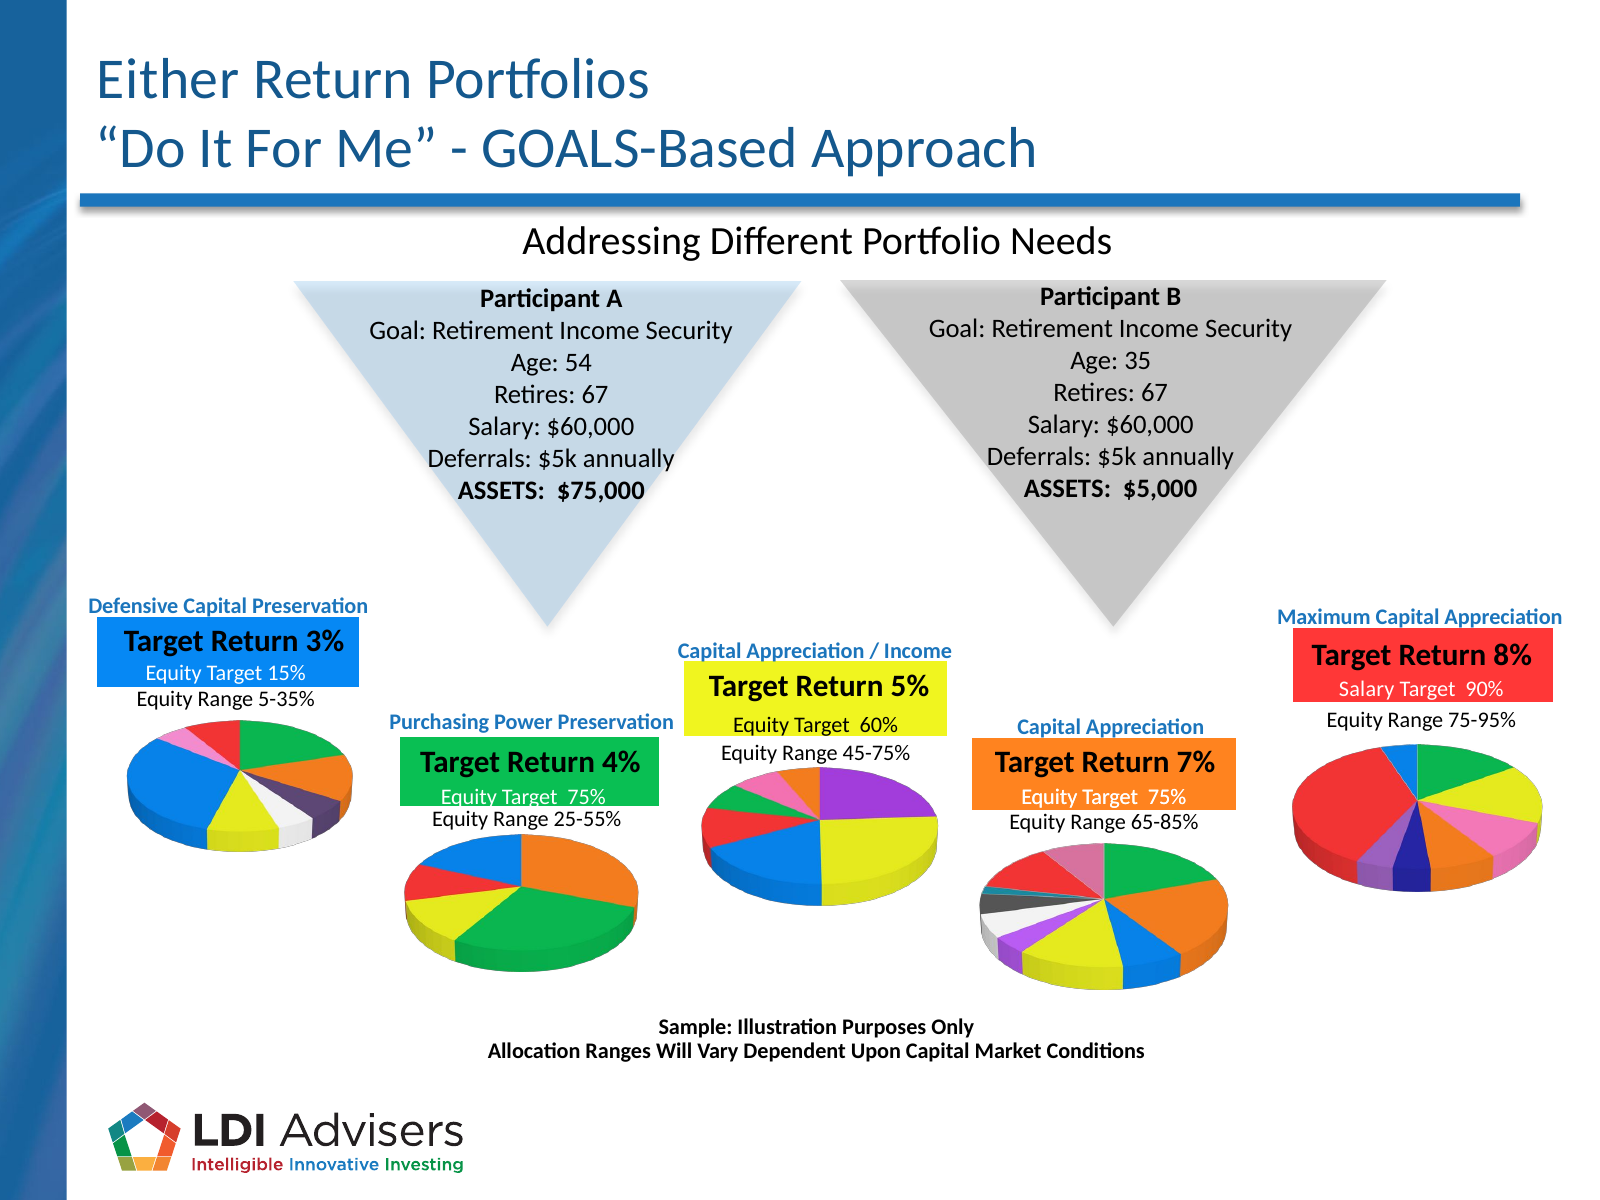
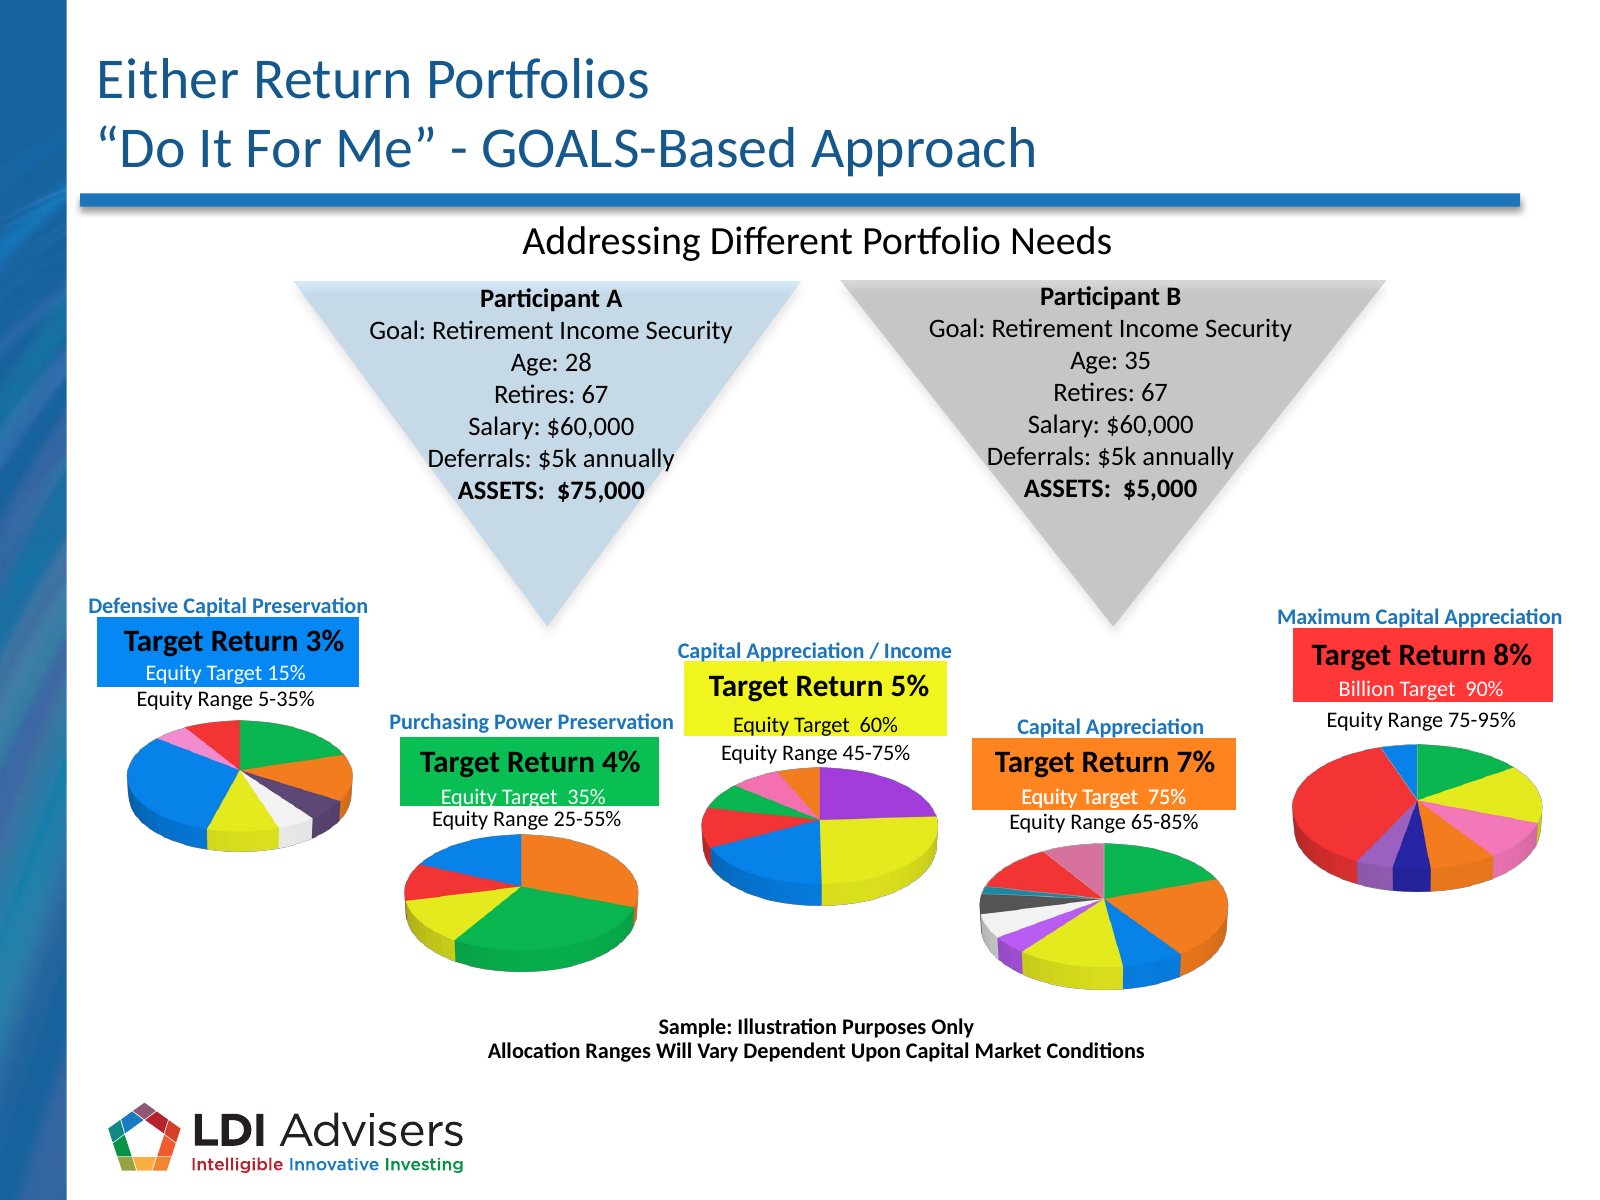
54: 54 -> 28
Salary at (1367, 689): Salary -> Billion
75% at (587, 797): 75% -> 35%
